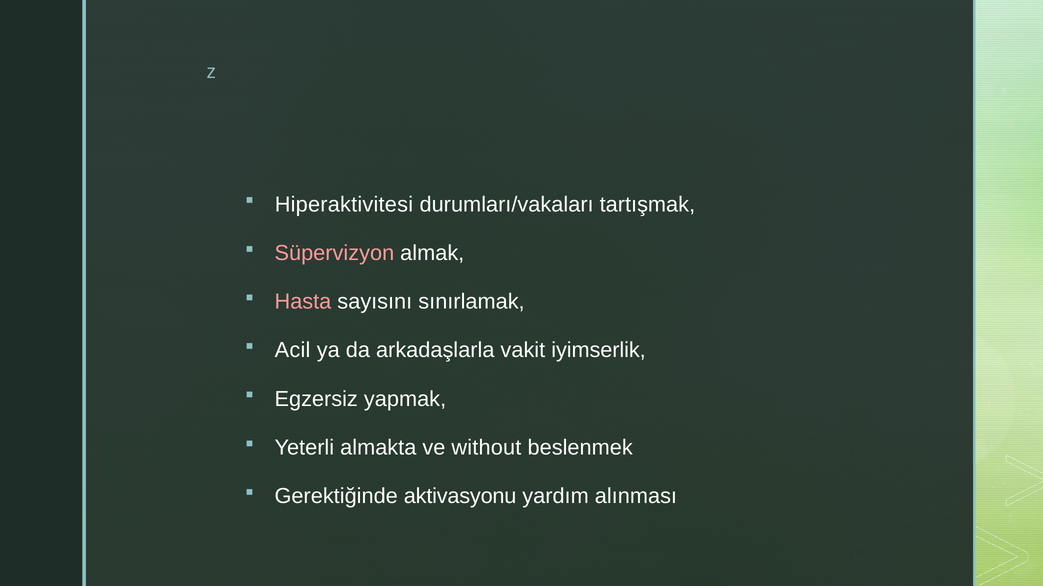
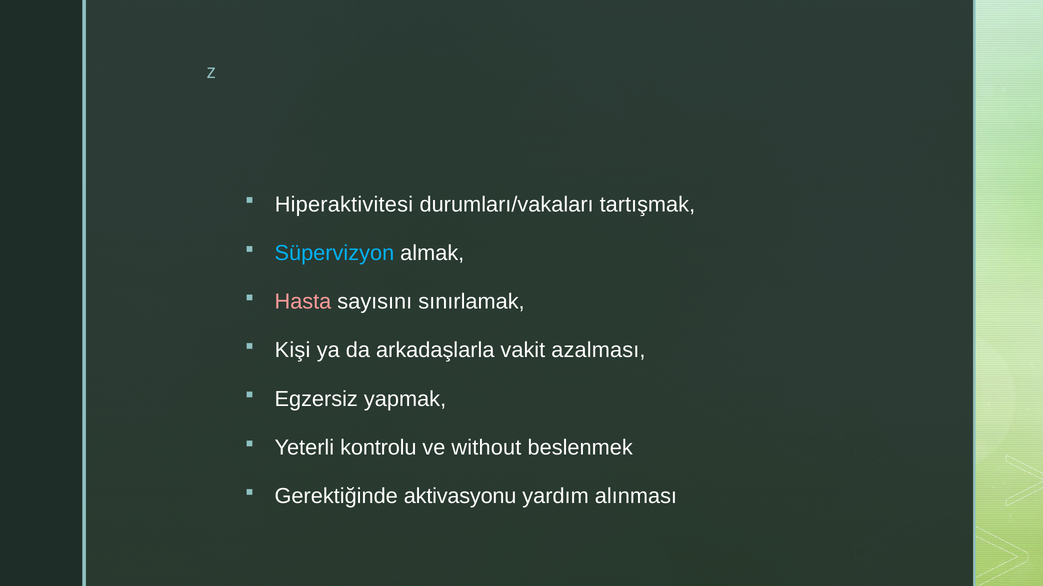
Süpervizyon colour: pink -> light blue
Acil: Acil -> Kişi
iyimserlik: iyimserlik -> azalması
almakta: almakta -> kontrolu
